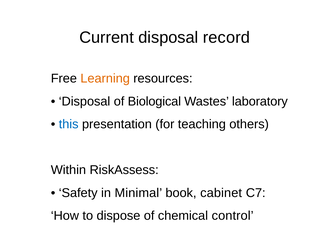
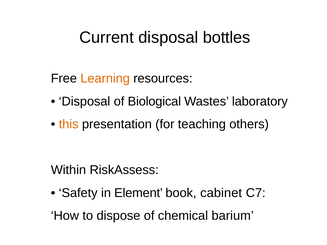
record: record -> bottles
this colour: blue -> orange
Minimal: Minimal -> Element
control: control -> barium
